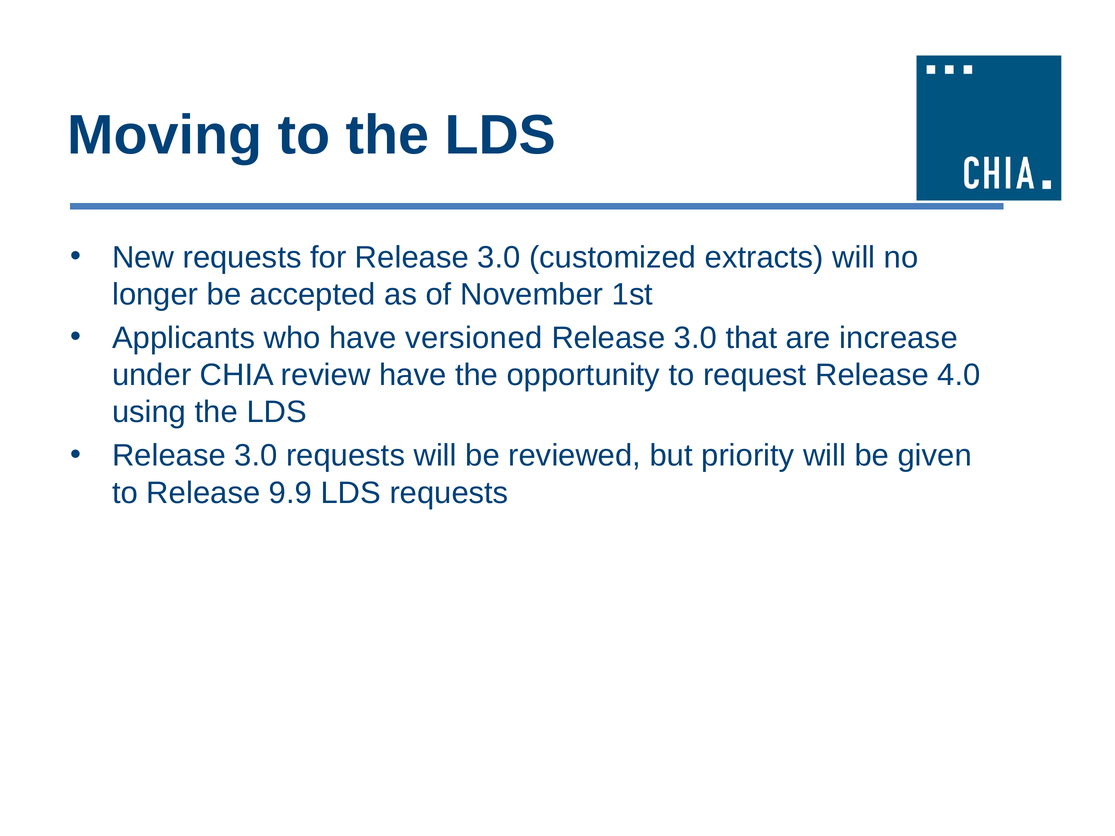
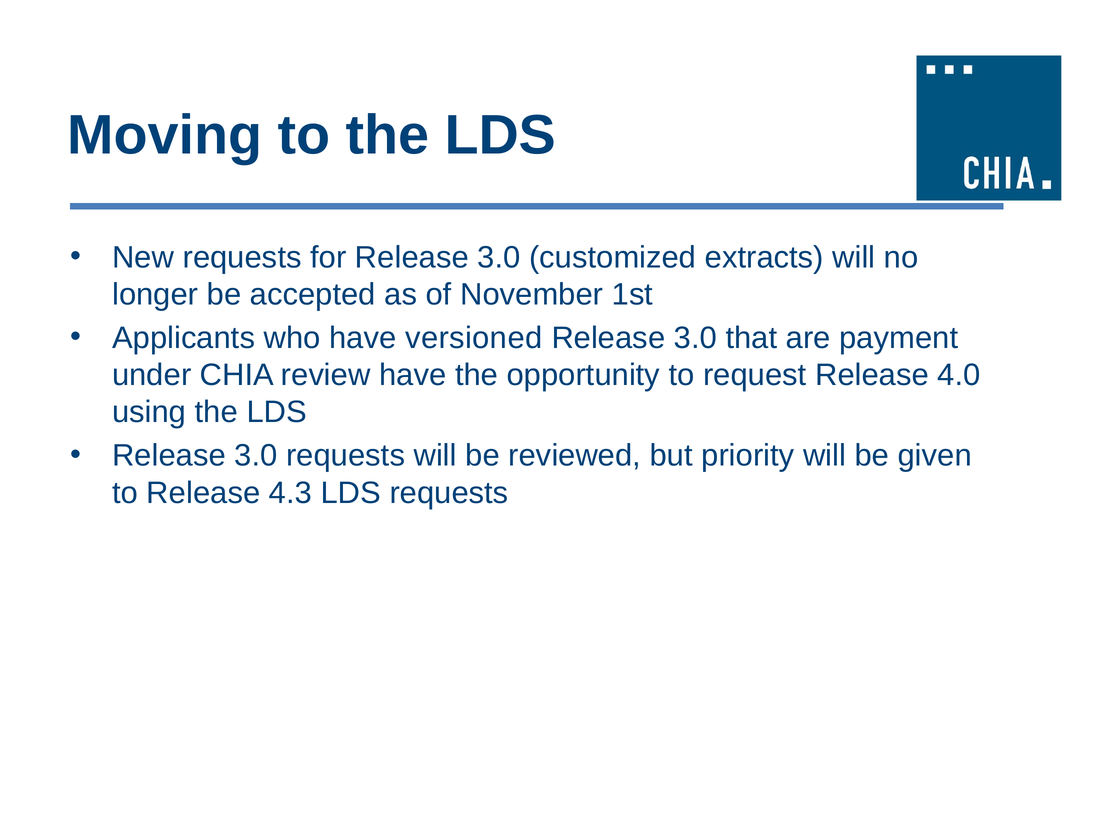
increase: increase -> payment
9.9: 9.9 -> 4.3
